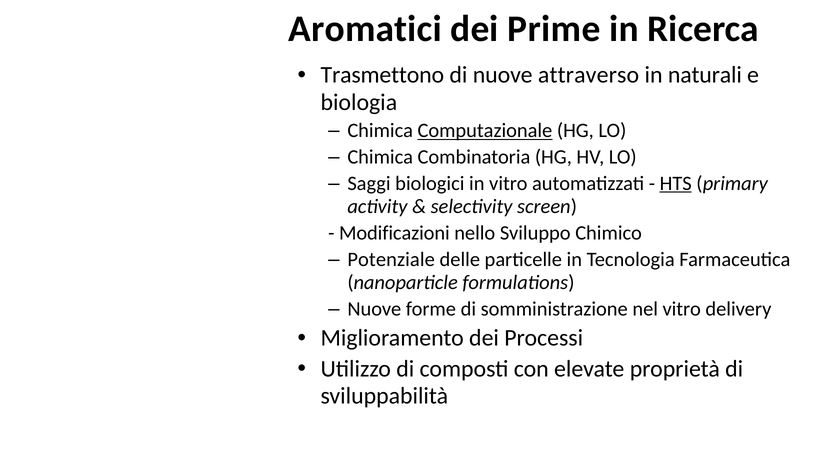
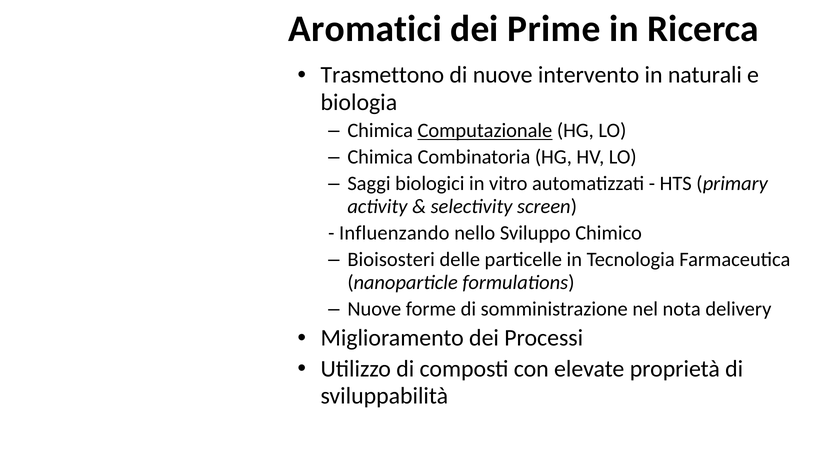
attraverso: attraverso -> intervento
HTS underline: present -> none
Modificazioni: Modificazioni -> Influenzando
Potenziale: Potenziale -> Bioisosteri
nel vitro: vitro -> nota
